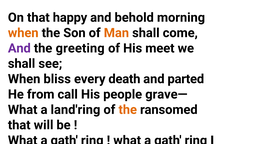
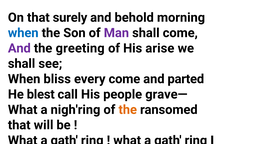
On that happy: happy -> surely
when at (23, 33) colour: orange -> blue
Man colour: orange -> purple
meet: meet -> arise
every death: death -> come
from: from -> blest
land'ring: land'ring -> nigh'ring
